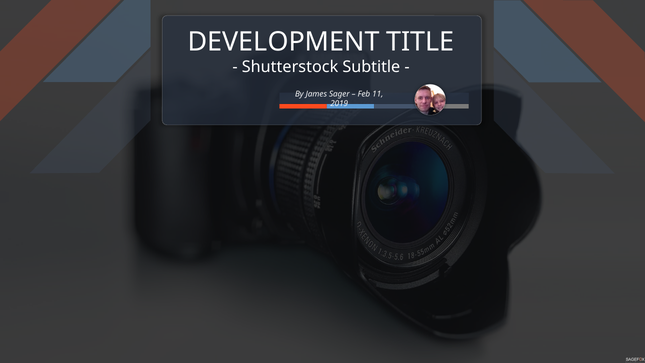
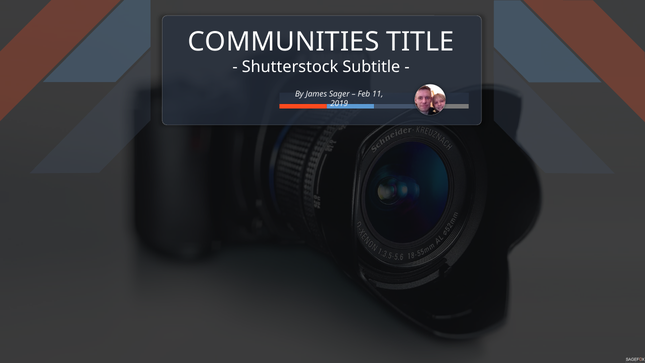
DEVELOPMENT: DEVELOPMENT -> COMMUNITIES
